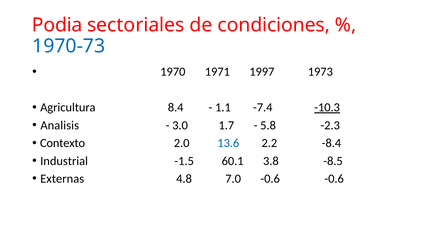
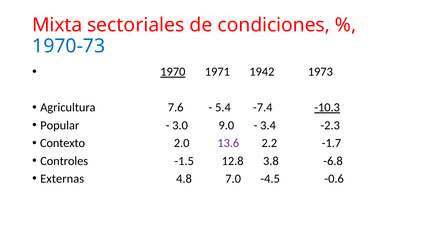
Podia: Podia -> Mixta
1970 underline: none -> present
1997: 1997 -> 1942
8.4: 8.4 -> 7.6
1.1: 1.1 -> 5.4
Analisis: Analisis -> Popular
1.7: 1.7 -> 9.0
5.8: 5.8 -> 3.4
13.6 colour: blue -> purple
-8.4: -8.4 -> -1.7
Industrial: Industrial -> Controles
60.1: 60.1 -> 12.8
-8.5: -8.5 -> -6.8
7.0 -0.6: -0.6 -> -4.5
